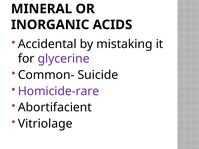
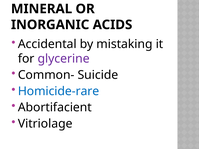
Homicide-rare colour: purple -> blue
